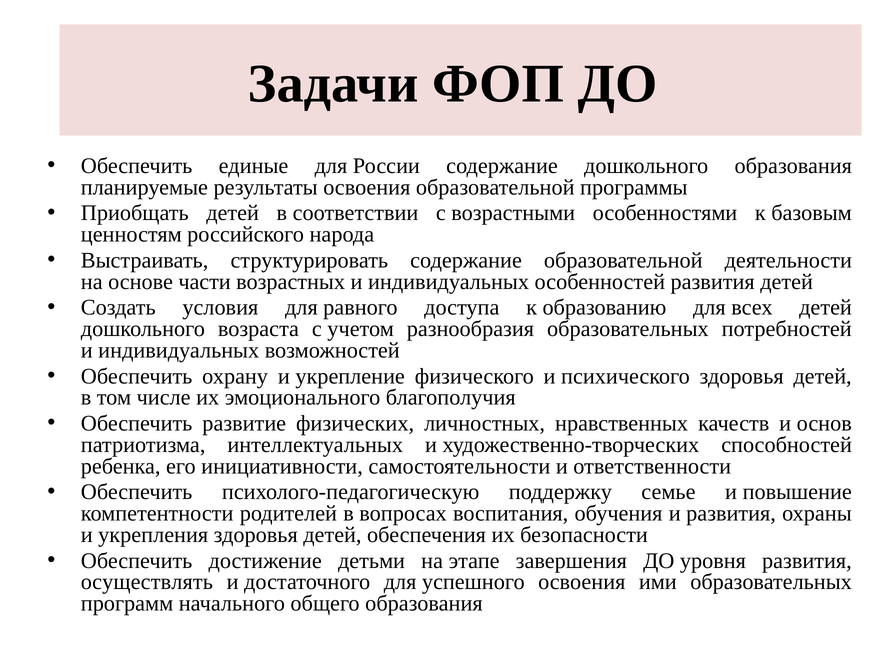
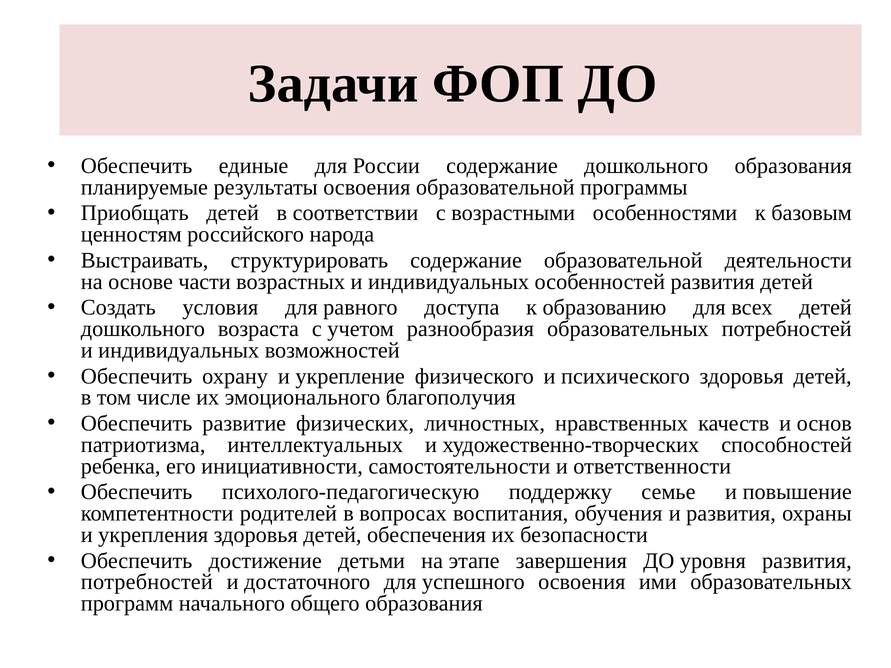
осуществлять at (147, 582): осуществлять -> потребностей
